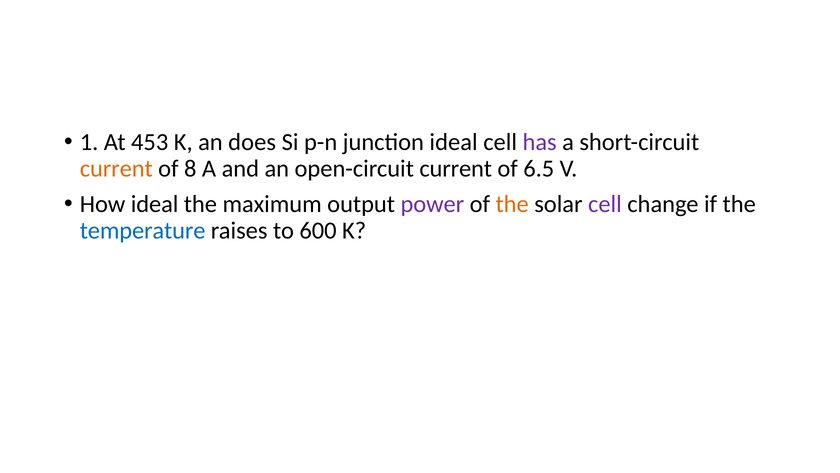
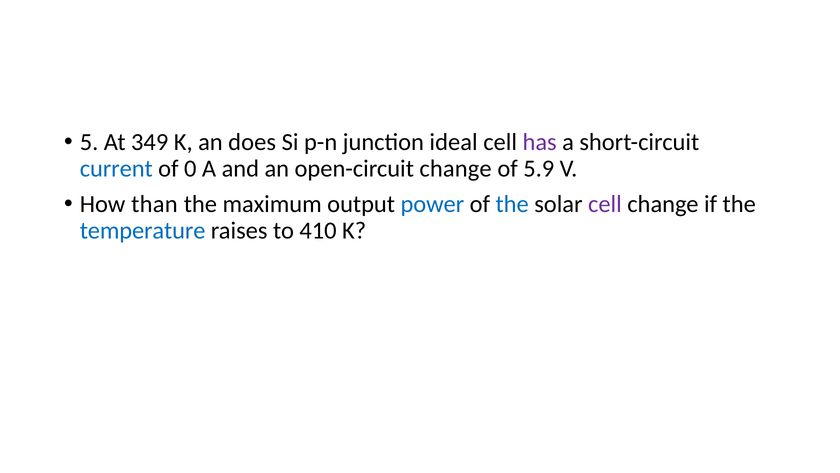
1: 1 -> 5
453: 453 -> 349
current at (116, 168) colour: orange -> blue
8: 8 -> 0
open-circuit current: current -> change
6.5: 6.5 -> 5.9
How ideal: ideal -> than
power colour: purple -> blue
the at (512, 204) colour: orange -> blue
600: 600 -> 410
